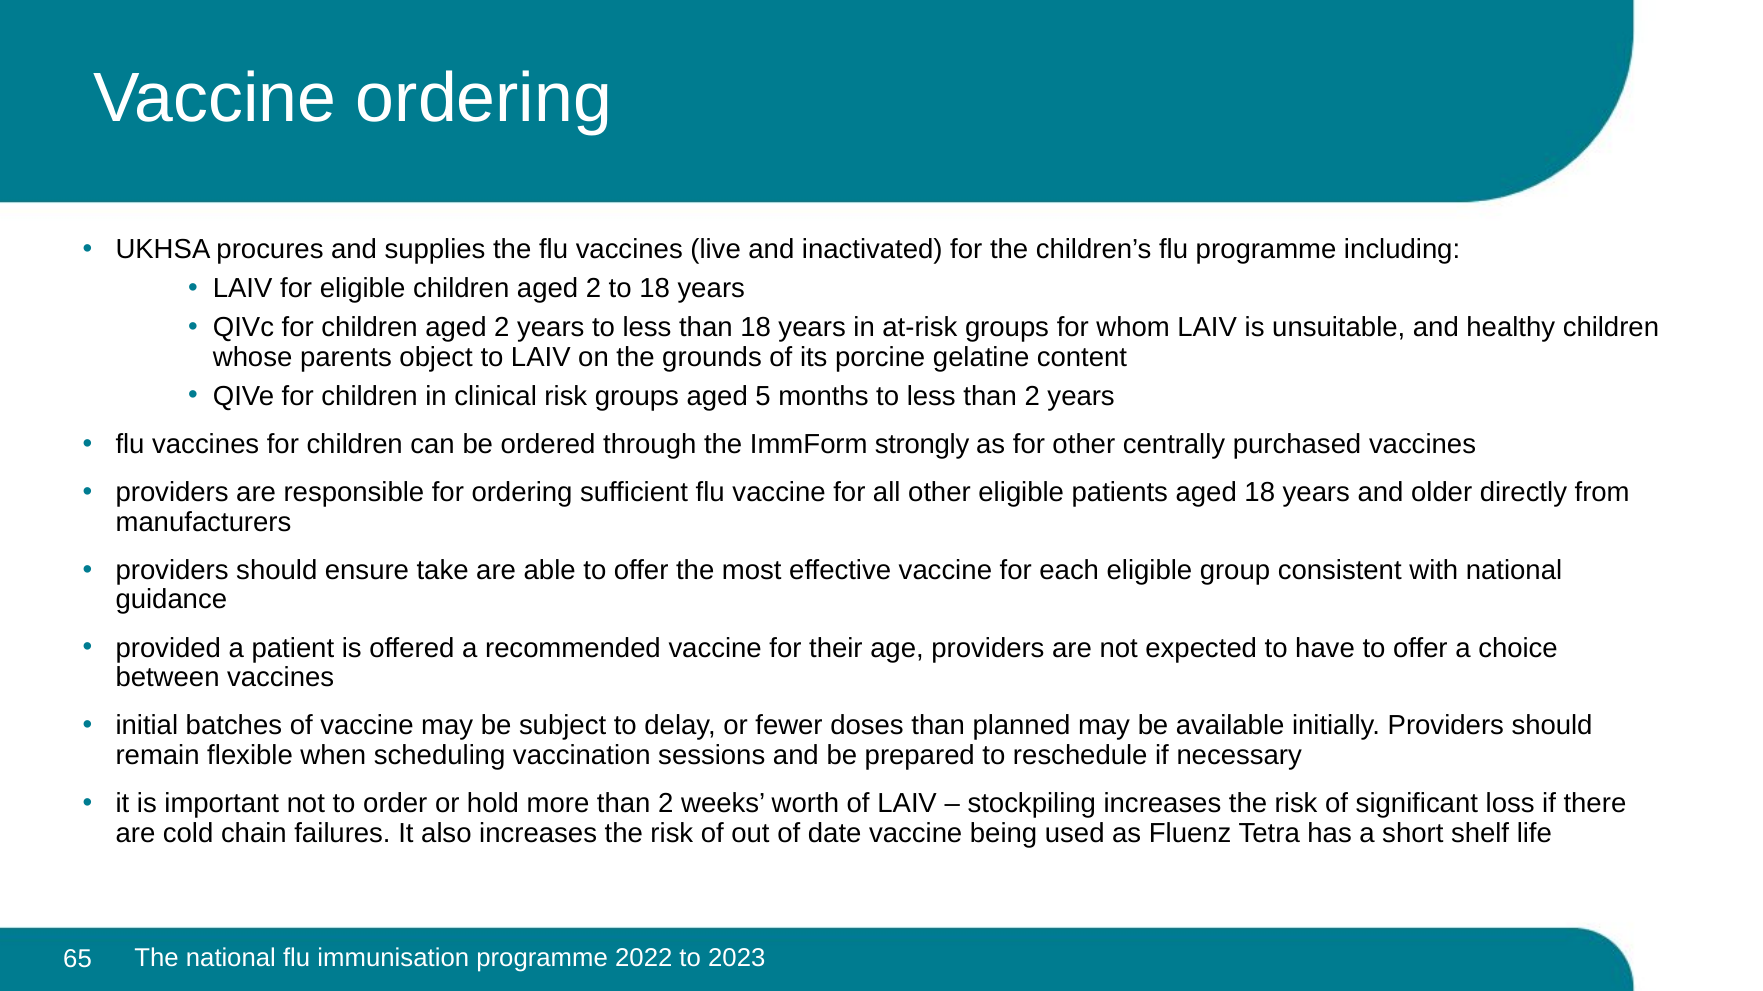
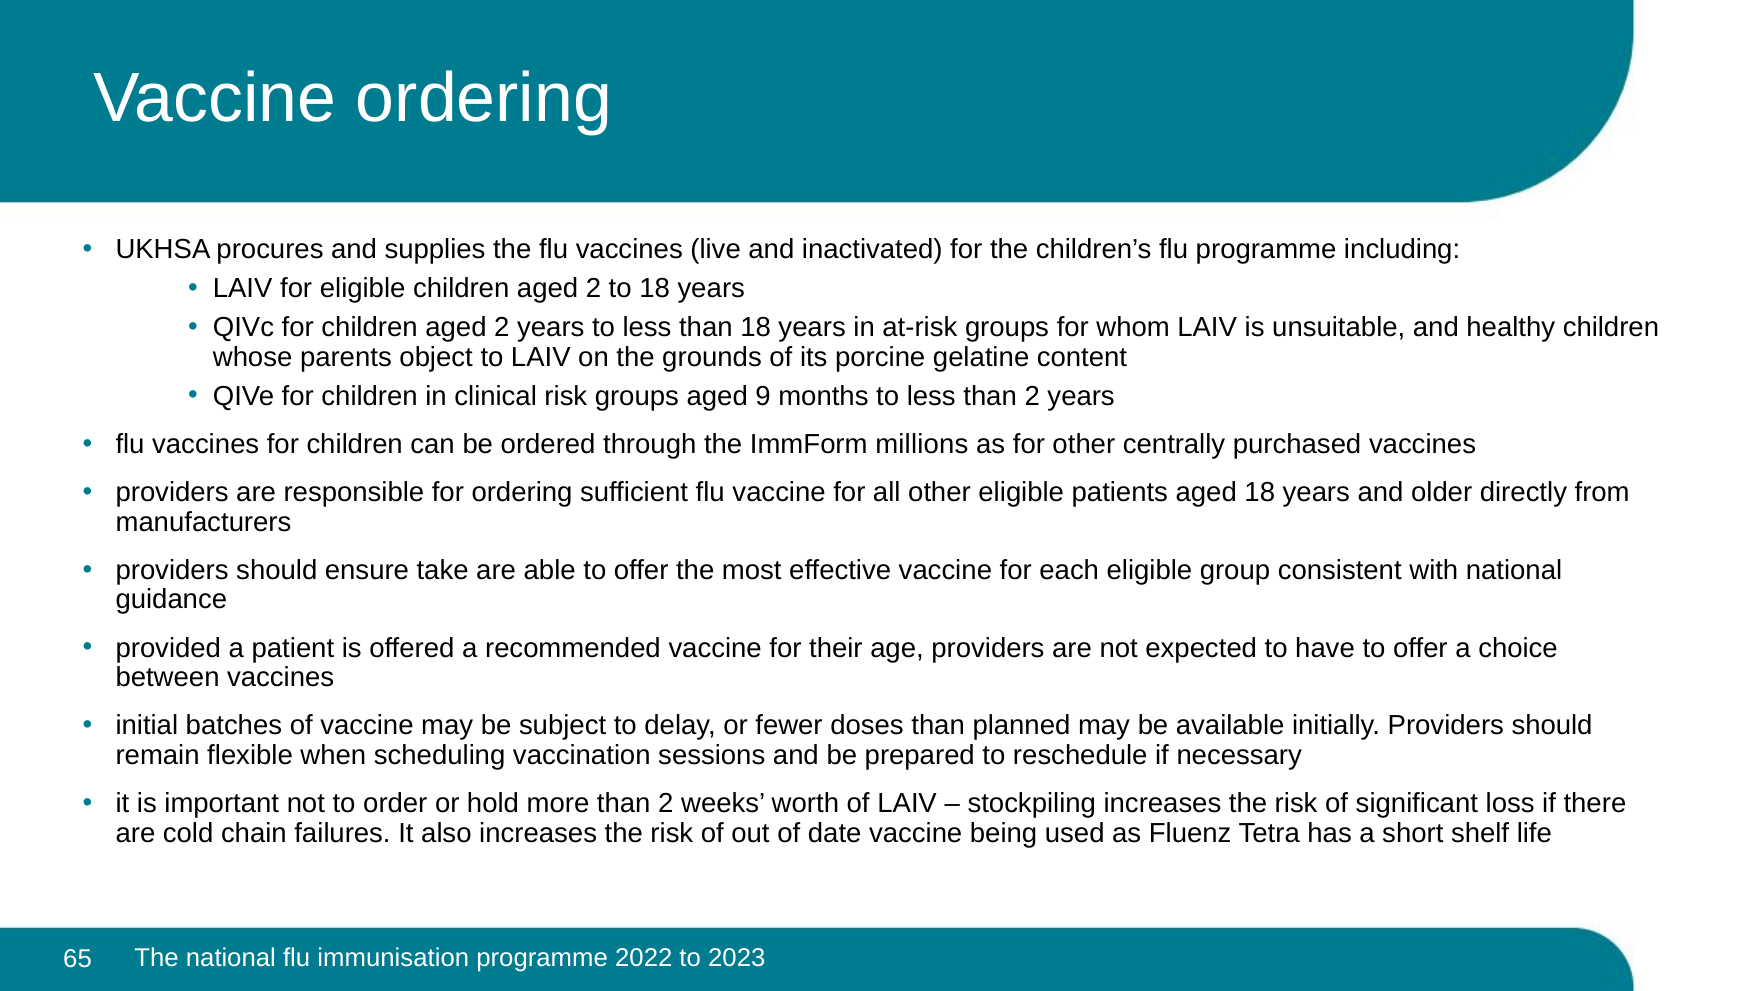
5: 5 -> 9
strongly: strongly -> millions
